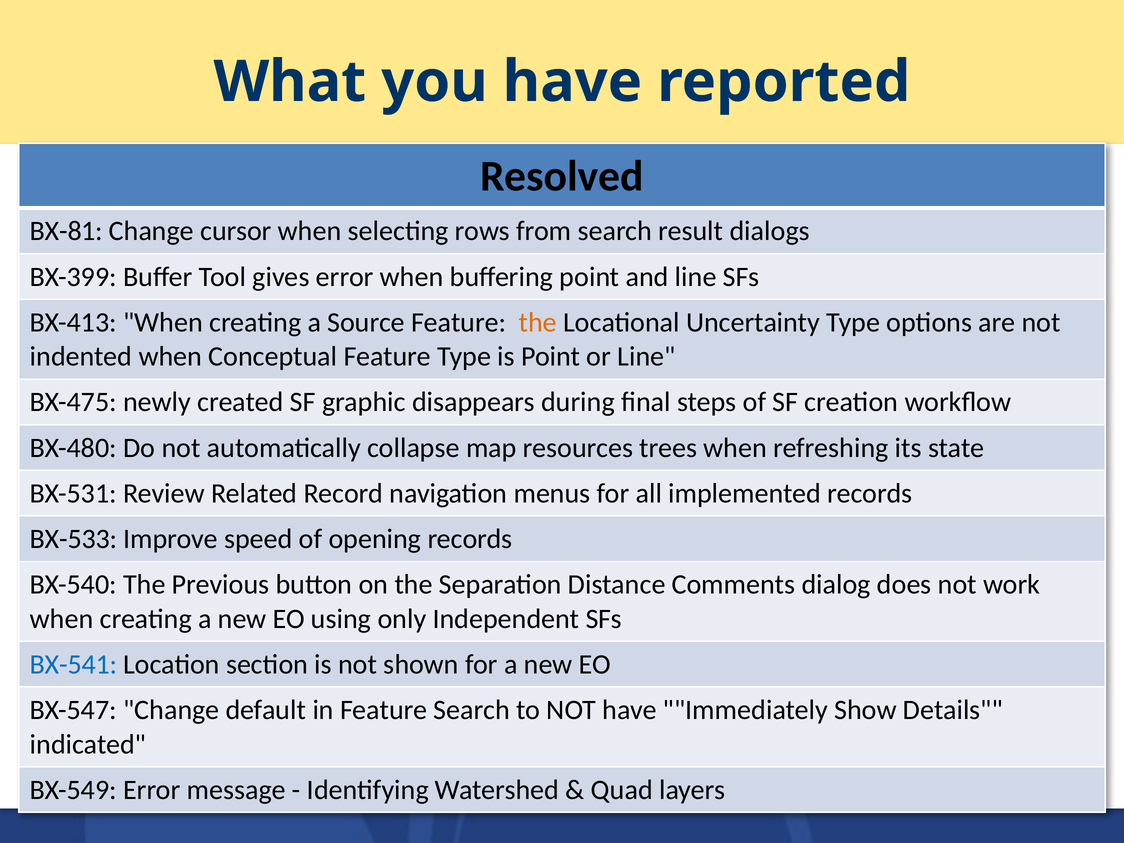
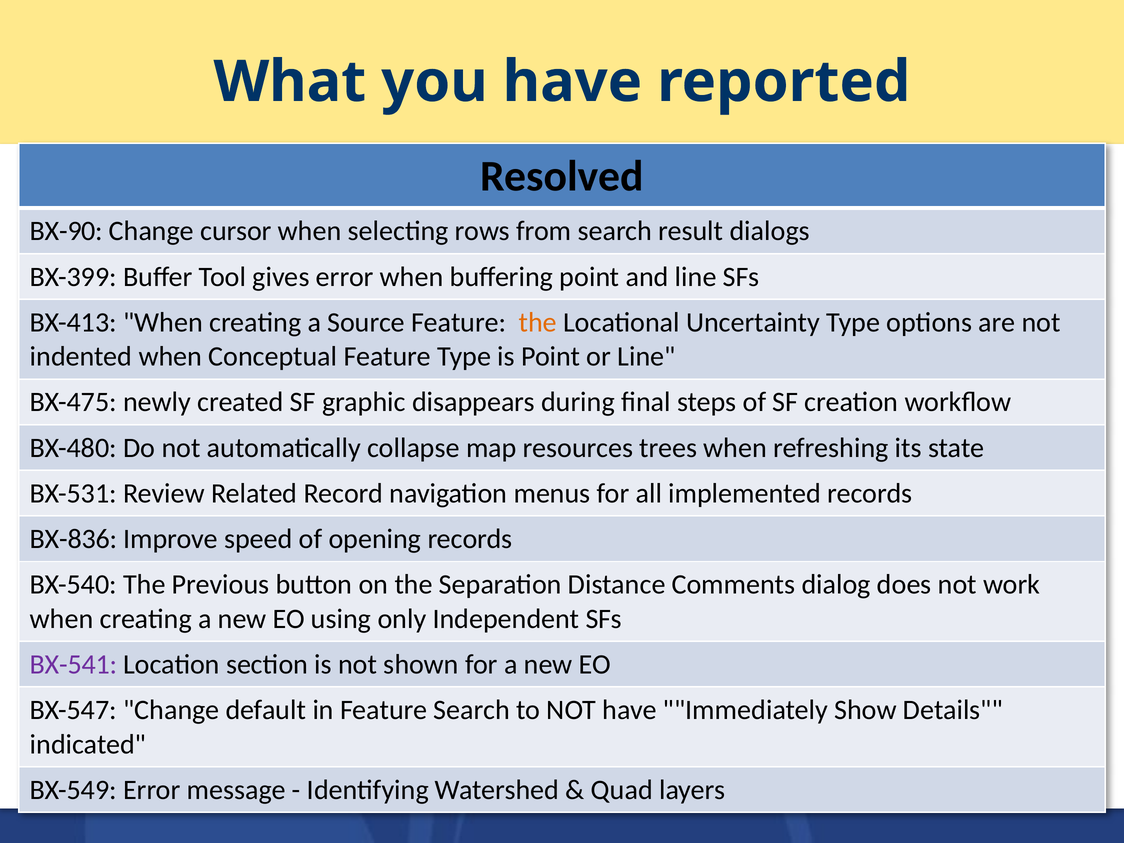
BX-81: BX-81 -> BX-90
BX-533: BX-533 -> BX-836
BX-541 colour: blue -> purple
